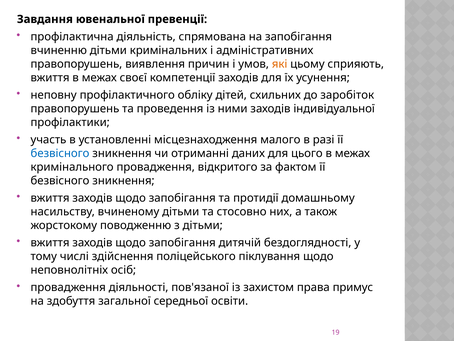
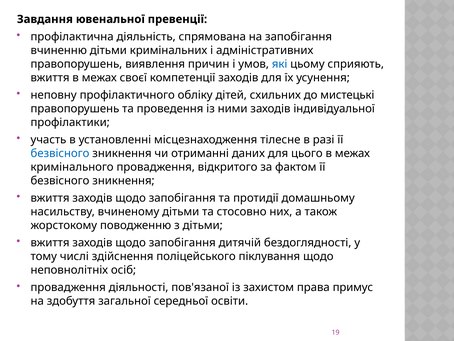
які colour: orange -> blue
заробіток: заробіток -> мистецькі
малого: малого -> тілесне
